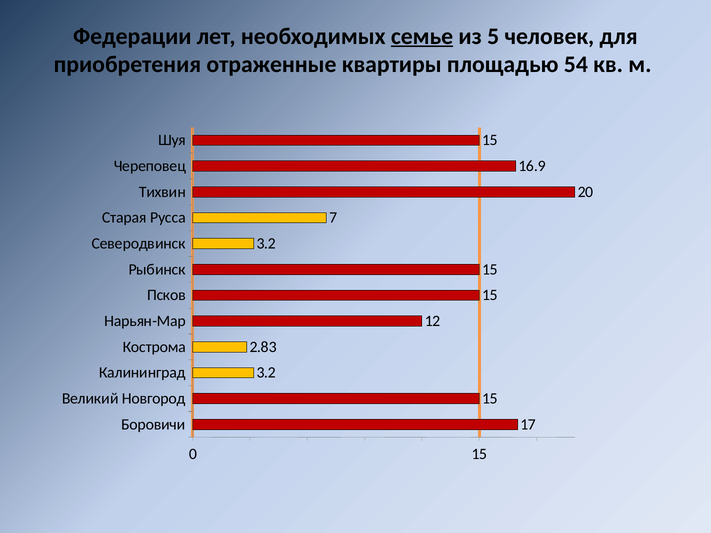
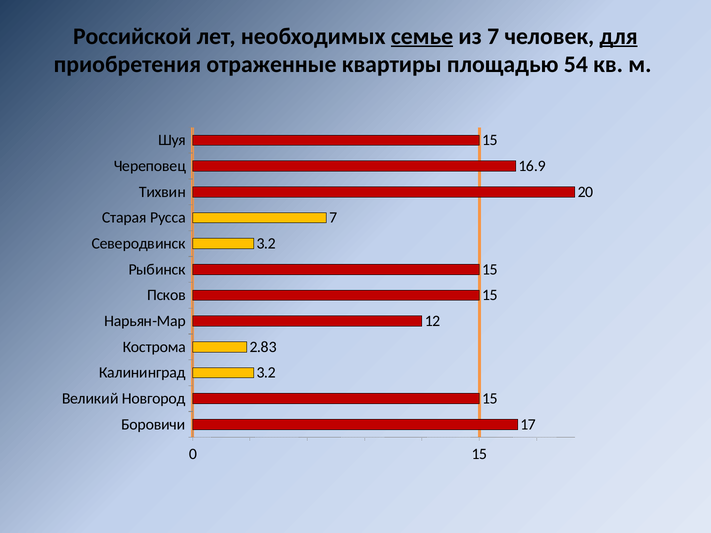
Федерации: Федерации -> Российской
из 5: 5 -> 7
для underline: none -> present
